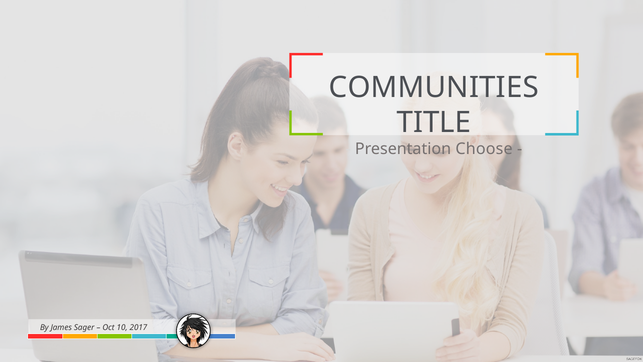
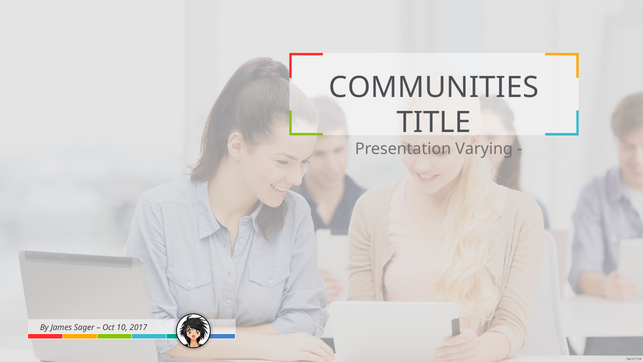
Choose: Choose -> Varying
